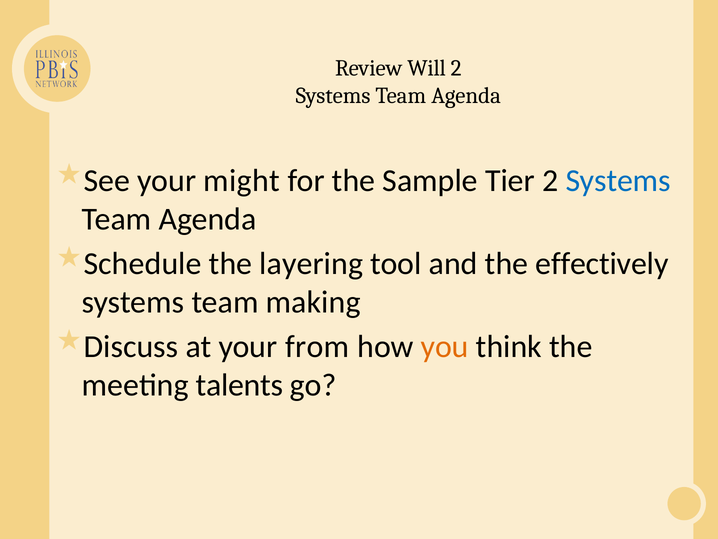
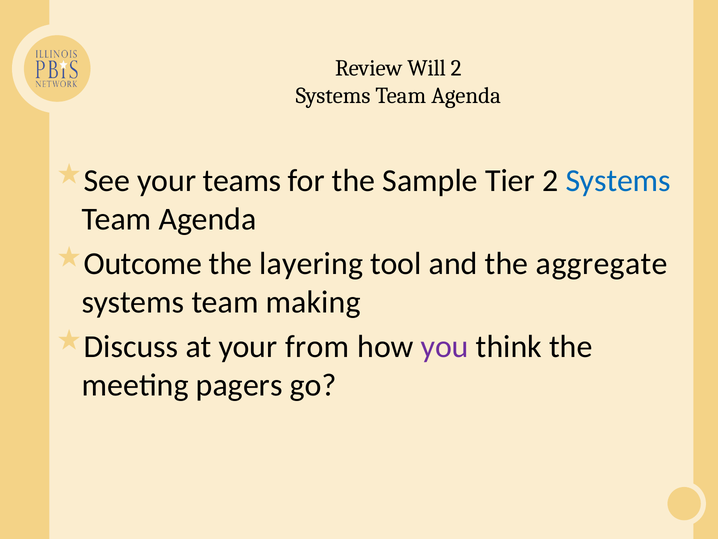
might: might -> teams
Schedule: Schedule -> Outcome
effectively: effectively -> aggregate
you colour: orange -> purple
talents: talents -> pagers
